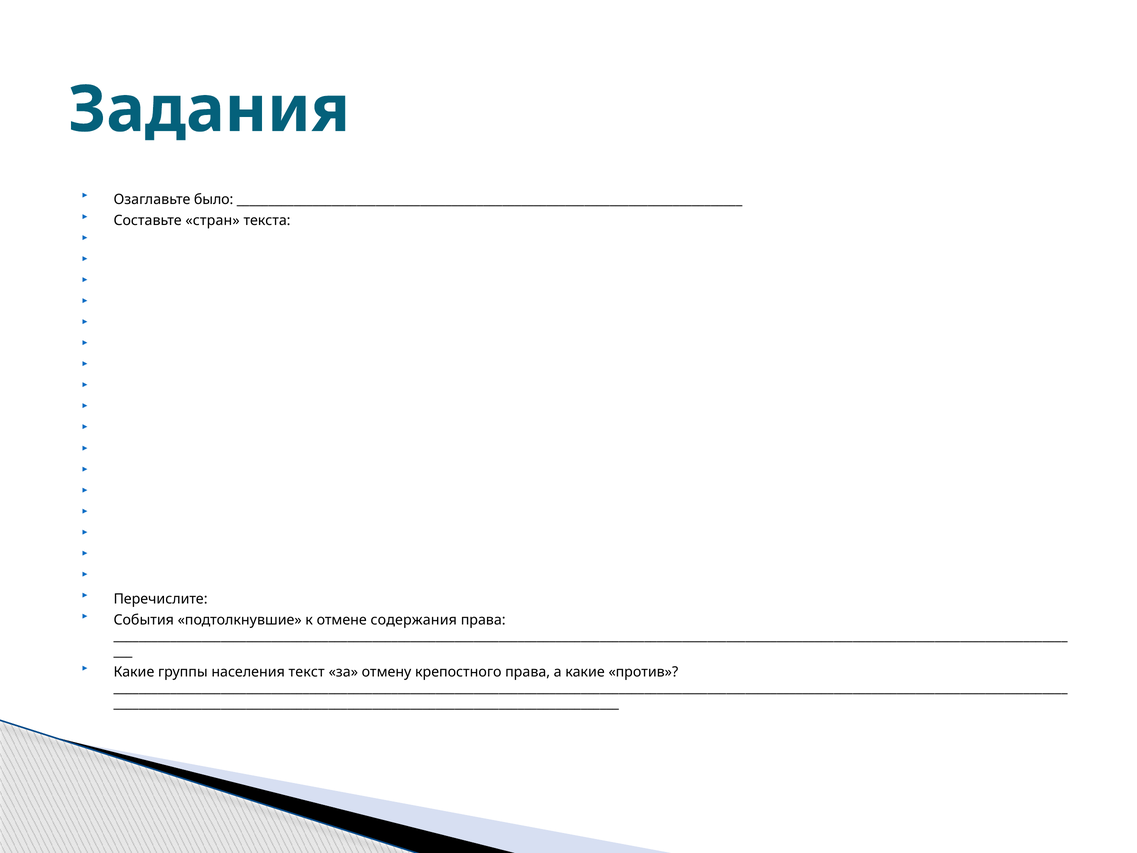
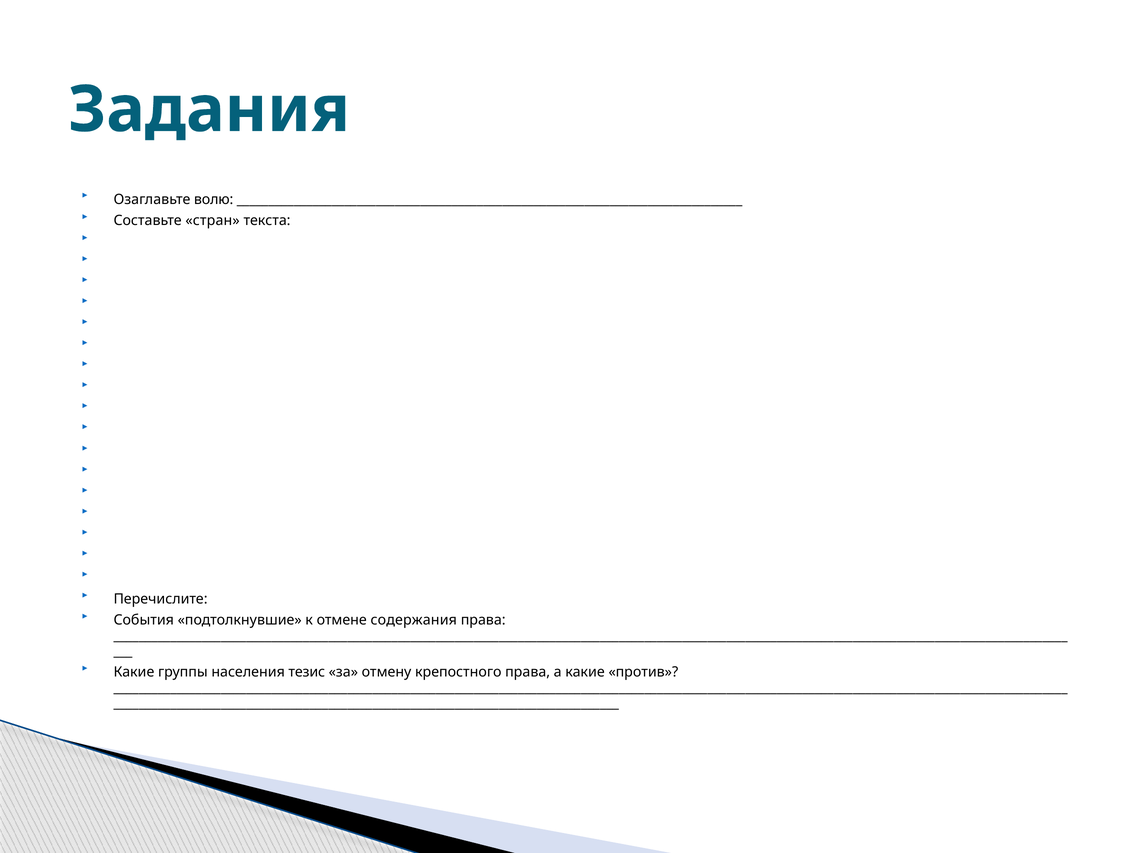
было: было -> волю
текст: текст -> тезис
